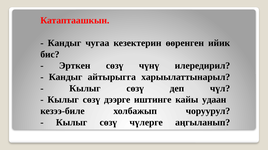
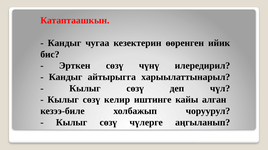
дээрге: дээрге -> келир
удаан: удаан -> алган
